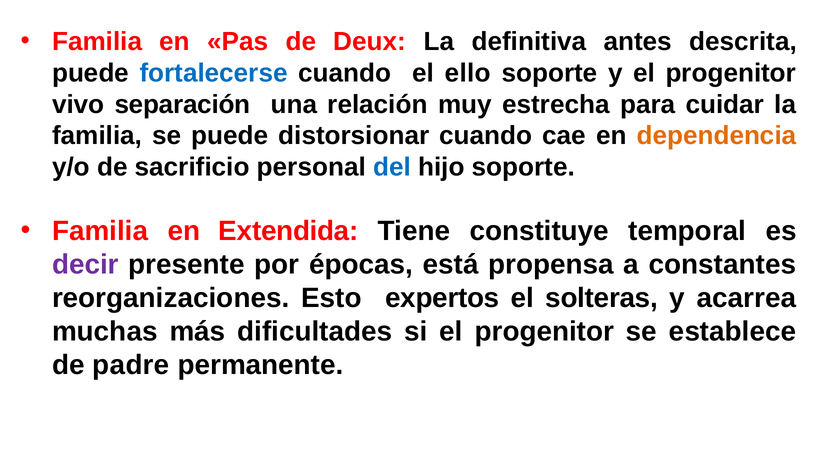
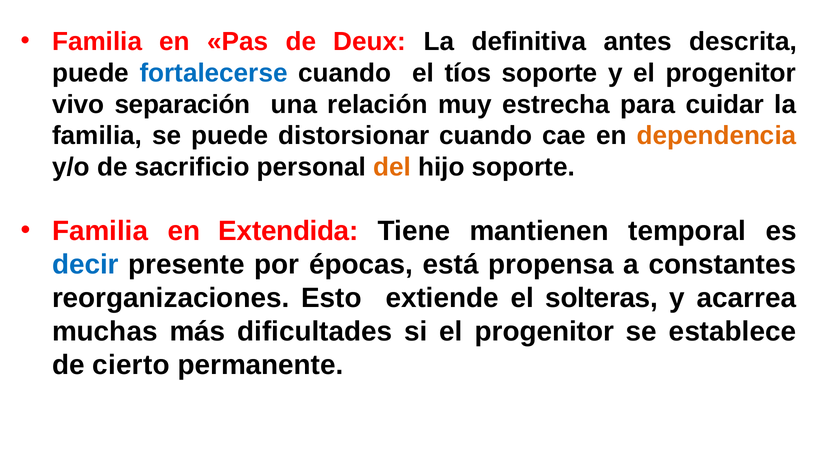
ello: ello -> tíos
del colour: blue -> orange
constituye: constituye -> mantienen
decir colour: purple -> blue
expertos: expertos -> extiende
padre: padre -> cierto
